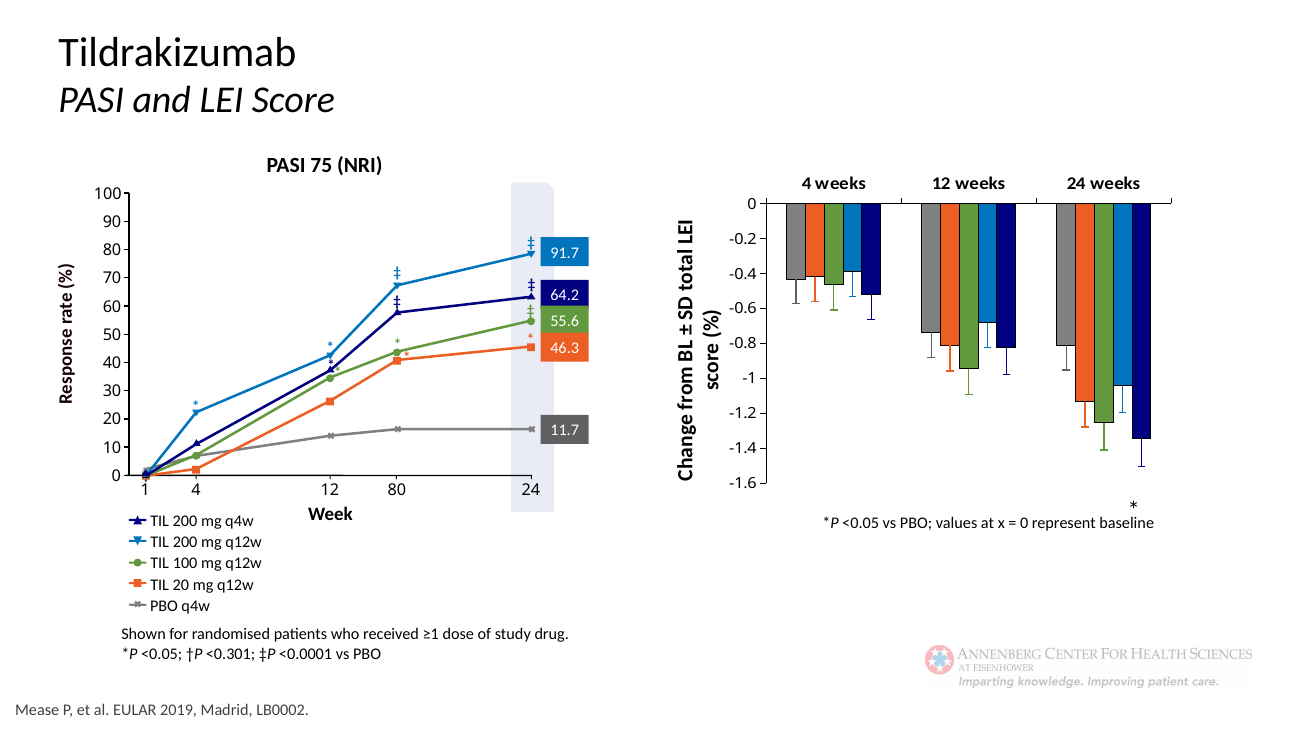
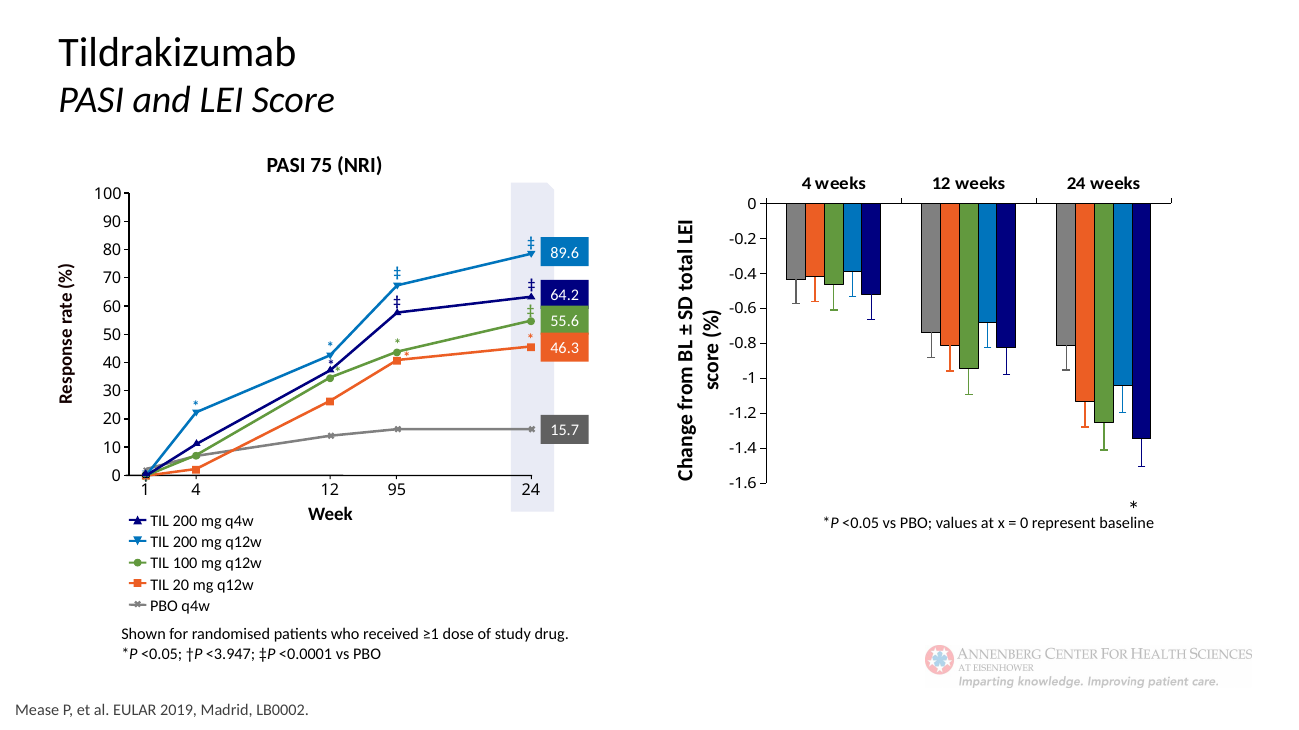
91.7: 91.7 -> 89.6
11.7: 11.7 -> 15.7
12 80: 80 -> 95
<0.301: <0.301 -> <3.947
